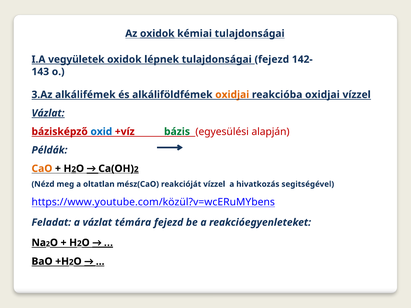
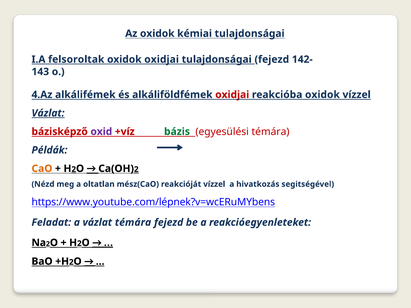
oxidok at (157, 34) underline: present -> none
vegyületek: vegyületek -> felsoroltak
oxidok lépnek: lépnek -> oxidjai
3.Az: 3.Az -> 4.Az
oxidjai at (232, 95) colour: orange -> red
reakcióba oxidjai: oxidjai -> oxidok
oxid colour: blue -> purple
egyesülési alapján: alapján -> témára
https://www.youtube.com/közül?v=wcERuMYbens: https://www.youtube.com/közül?v=wcERuMYbens -> https://www.youtube.com/lépnek?v=wcERuMYbens
